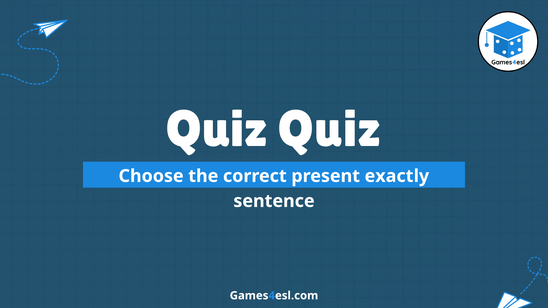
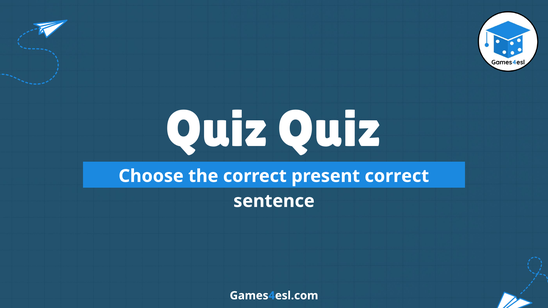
present exactly: exactly -> correct
